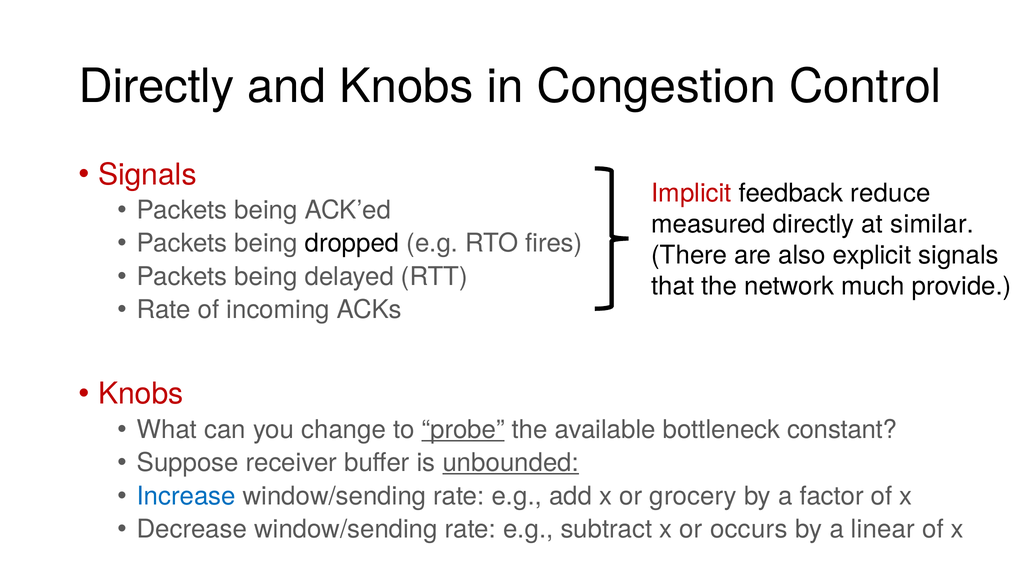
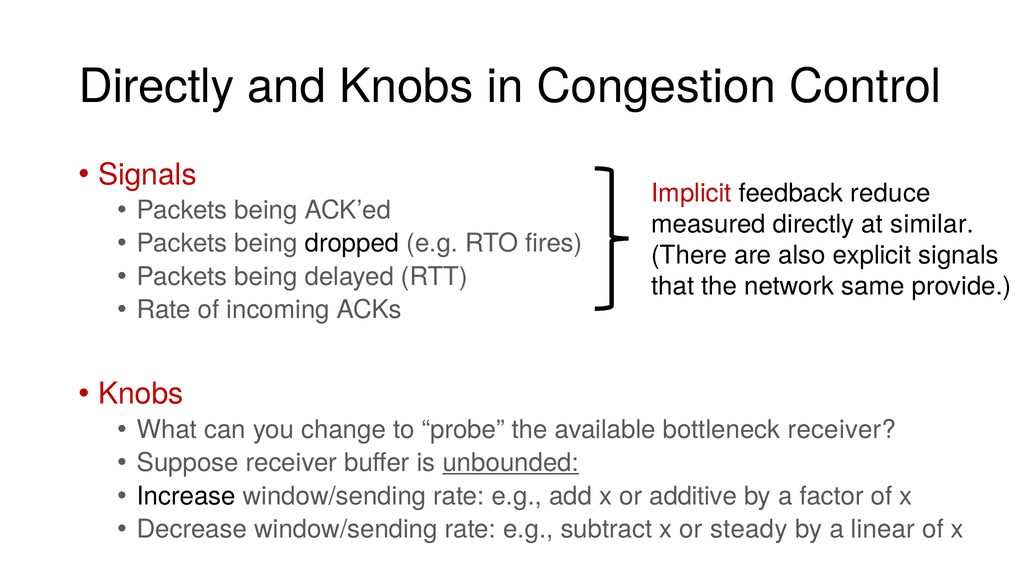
much: much -> same
probe underline: present -> none
bottleneck constant: constant -> receiver
Increase colour: blue -> black
grocery: grocery -> additive
occurs: occurs -> steady
